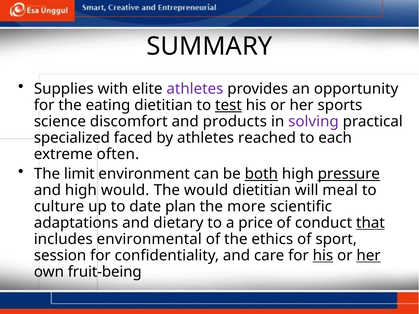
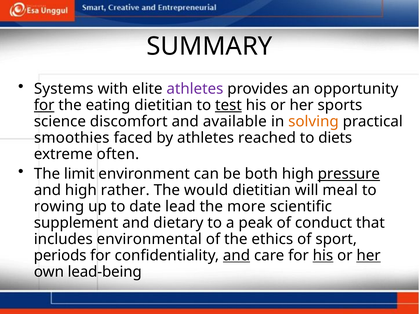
Supplies: Supplies -> Systems
for at (44, 105) underline: none -> present
products: products -> available
solving colour: purple -> orange
specialized: specialized -> smoothies
each: each -> diets
both underline: present -> none
high would: would -> rather
culture: culture -> rowing
plan: plan -> lead
adaptations: adaptations -> supplement
price: price -> peak
that underline: present -> none
session: session -> periods
and at (236, 256) underline: none -> present
fruit-being: fruit-being -> lead-being
